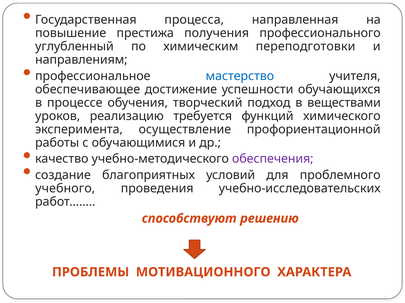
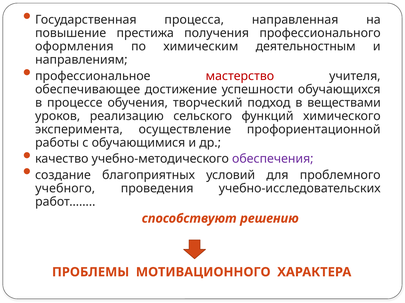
углубленный: углубленный -> оформления
переподготовки: переподготовки -> деятельностным
мастерство colour: blue -> red
требуется: требуется -> сельского
